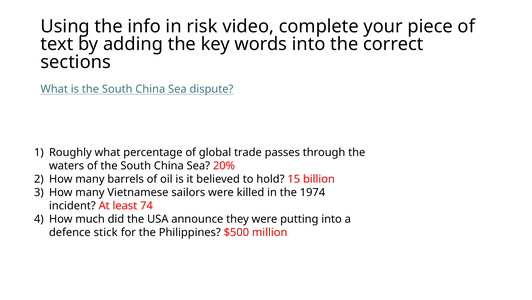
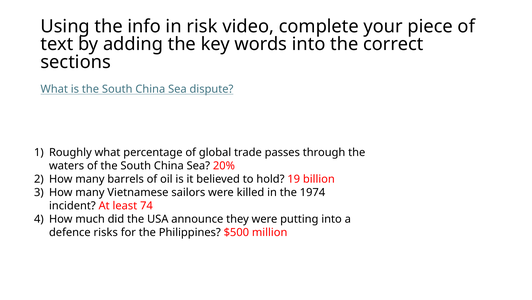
15: 15 -> 19
stick: stick -> risks
